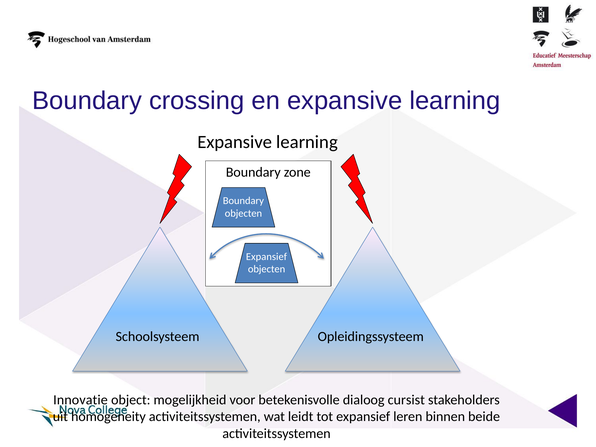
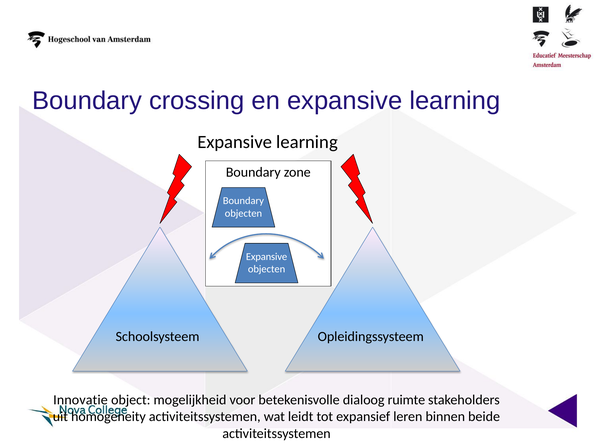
Expansief at (266, 257): Expansief -> Expansive
cursist: cursist -> ruimte
